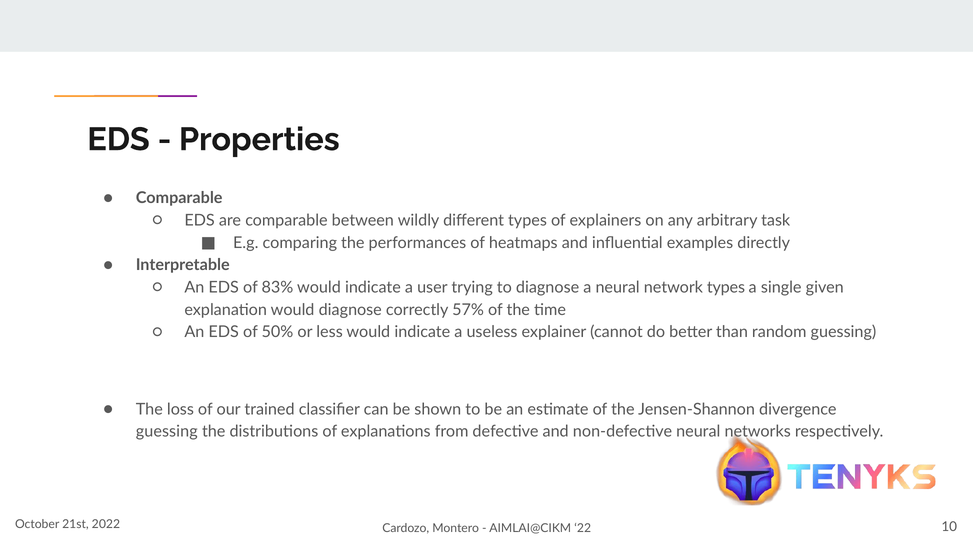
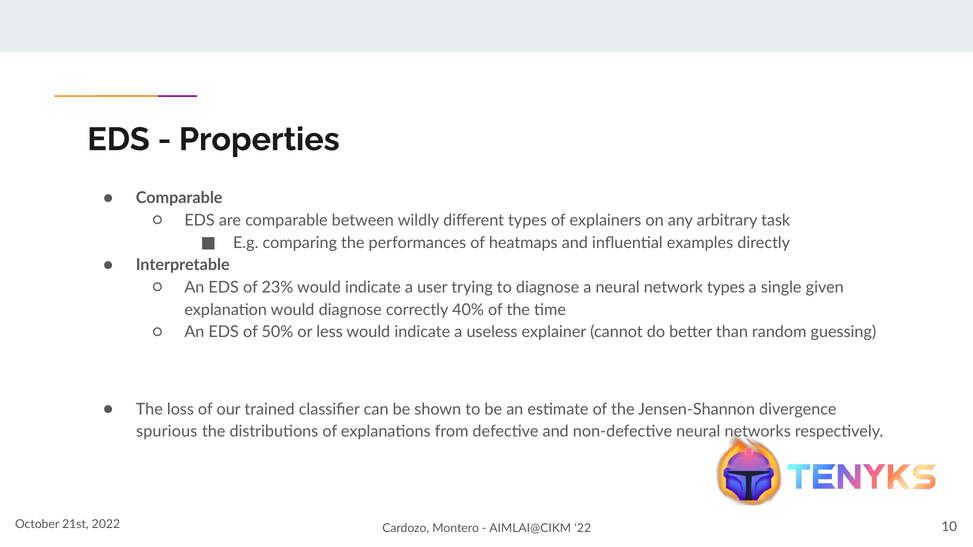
83%: 83% -> 23%
57%: 57% -> 40%
guessing at (167, 432): guessing -> spurious
